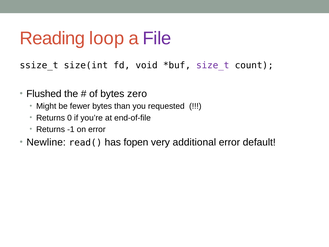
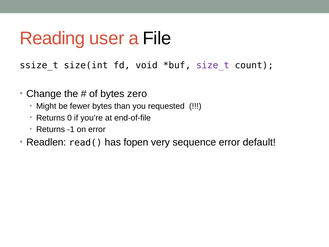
loop: loop -> user
File colour: purple -> black
Flushed: Flushed -> Change
Newline: Newline -> Readlen
additional: additional -> sequence
